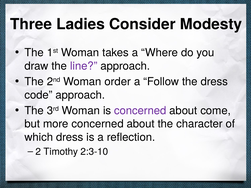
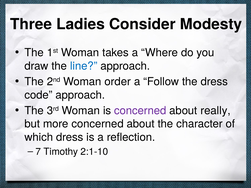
line colour: purple -> blue
come: come -> really
2: 2 -> 7
2:3-10: 2:3-10 -> 2:1-10
